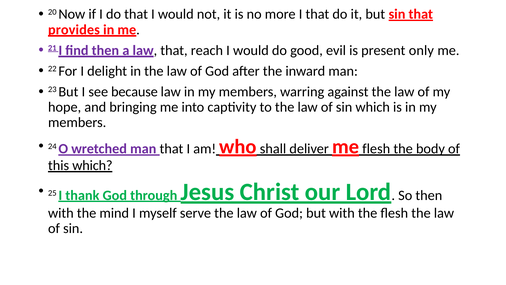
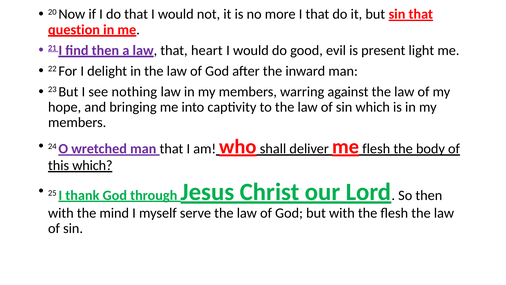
provides: provides -> question
reach: reach -> heart
only: only -> light
because: because -> nothing
